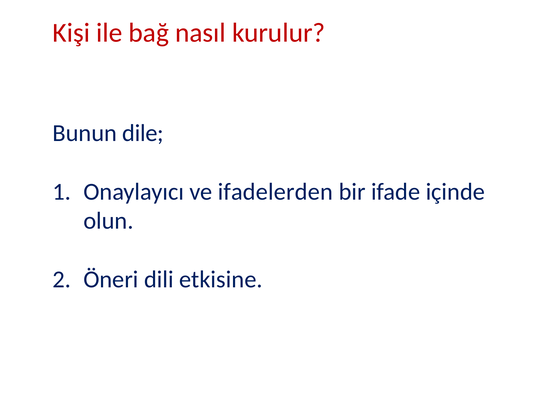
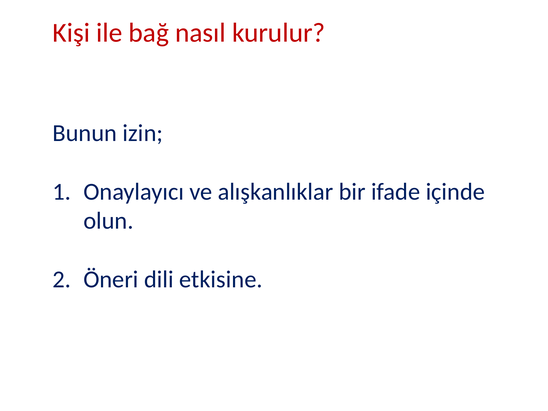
dile: dile -> izin
ifadelerden: ifadelerden -> alışkanlıklar
